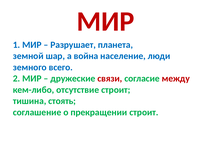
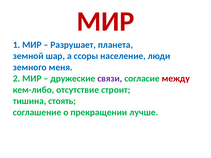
война: война -> ссоры
всего: всего -> меня
связи colour: red -> purple
прекращении строит: строит -> лучше
